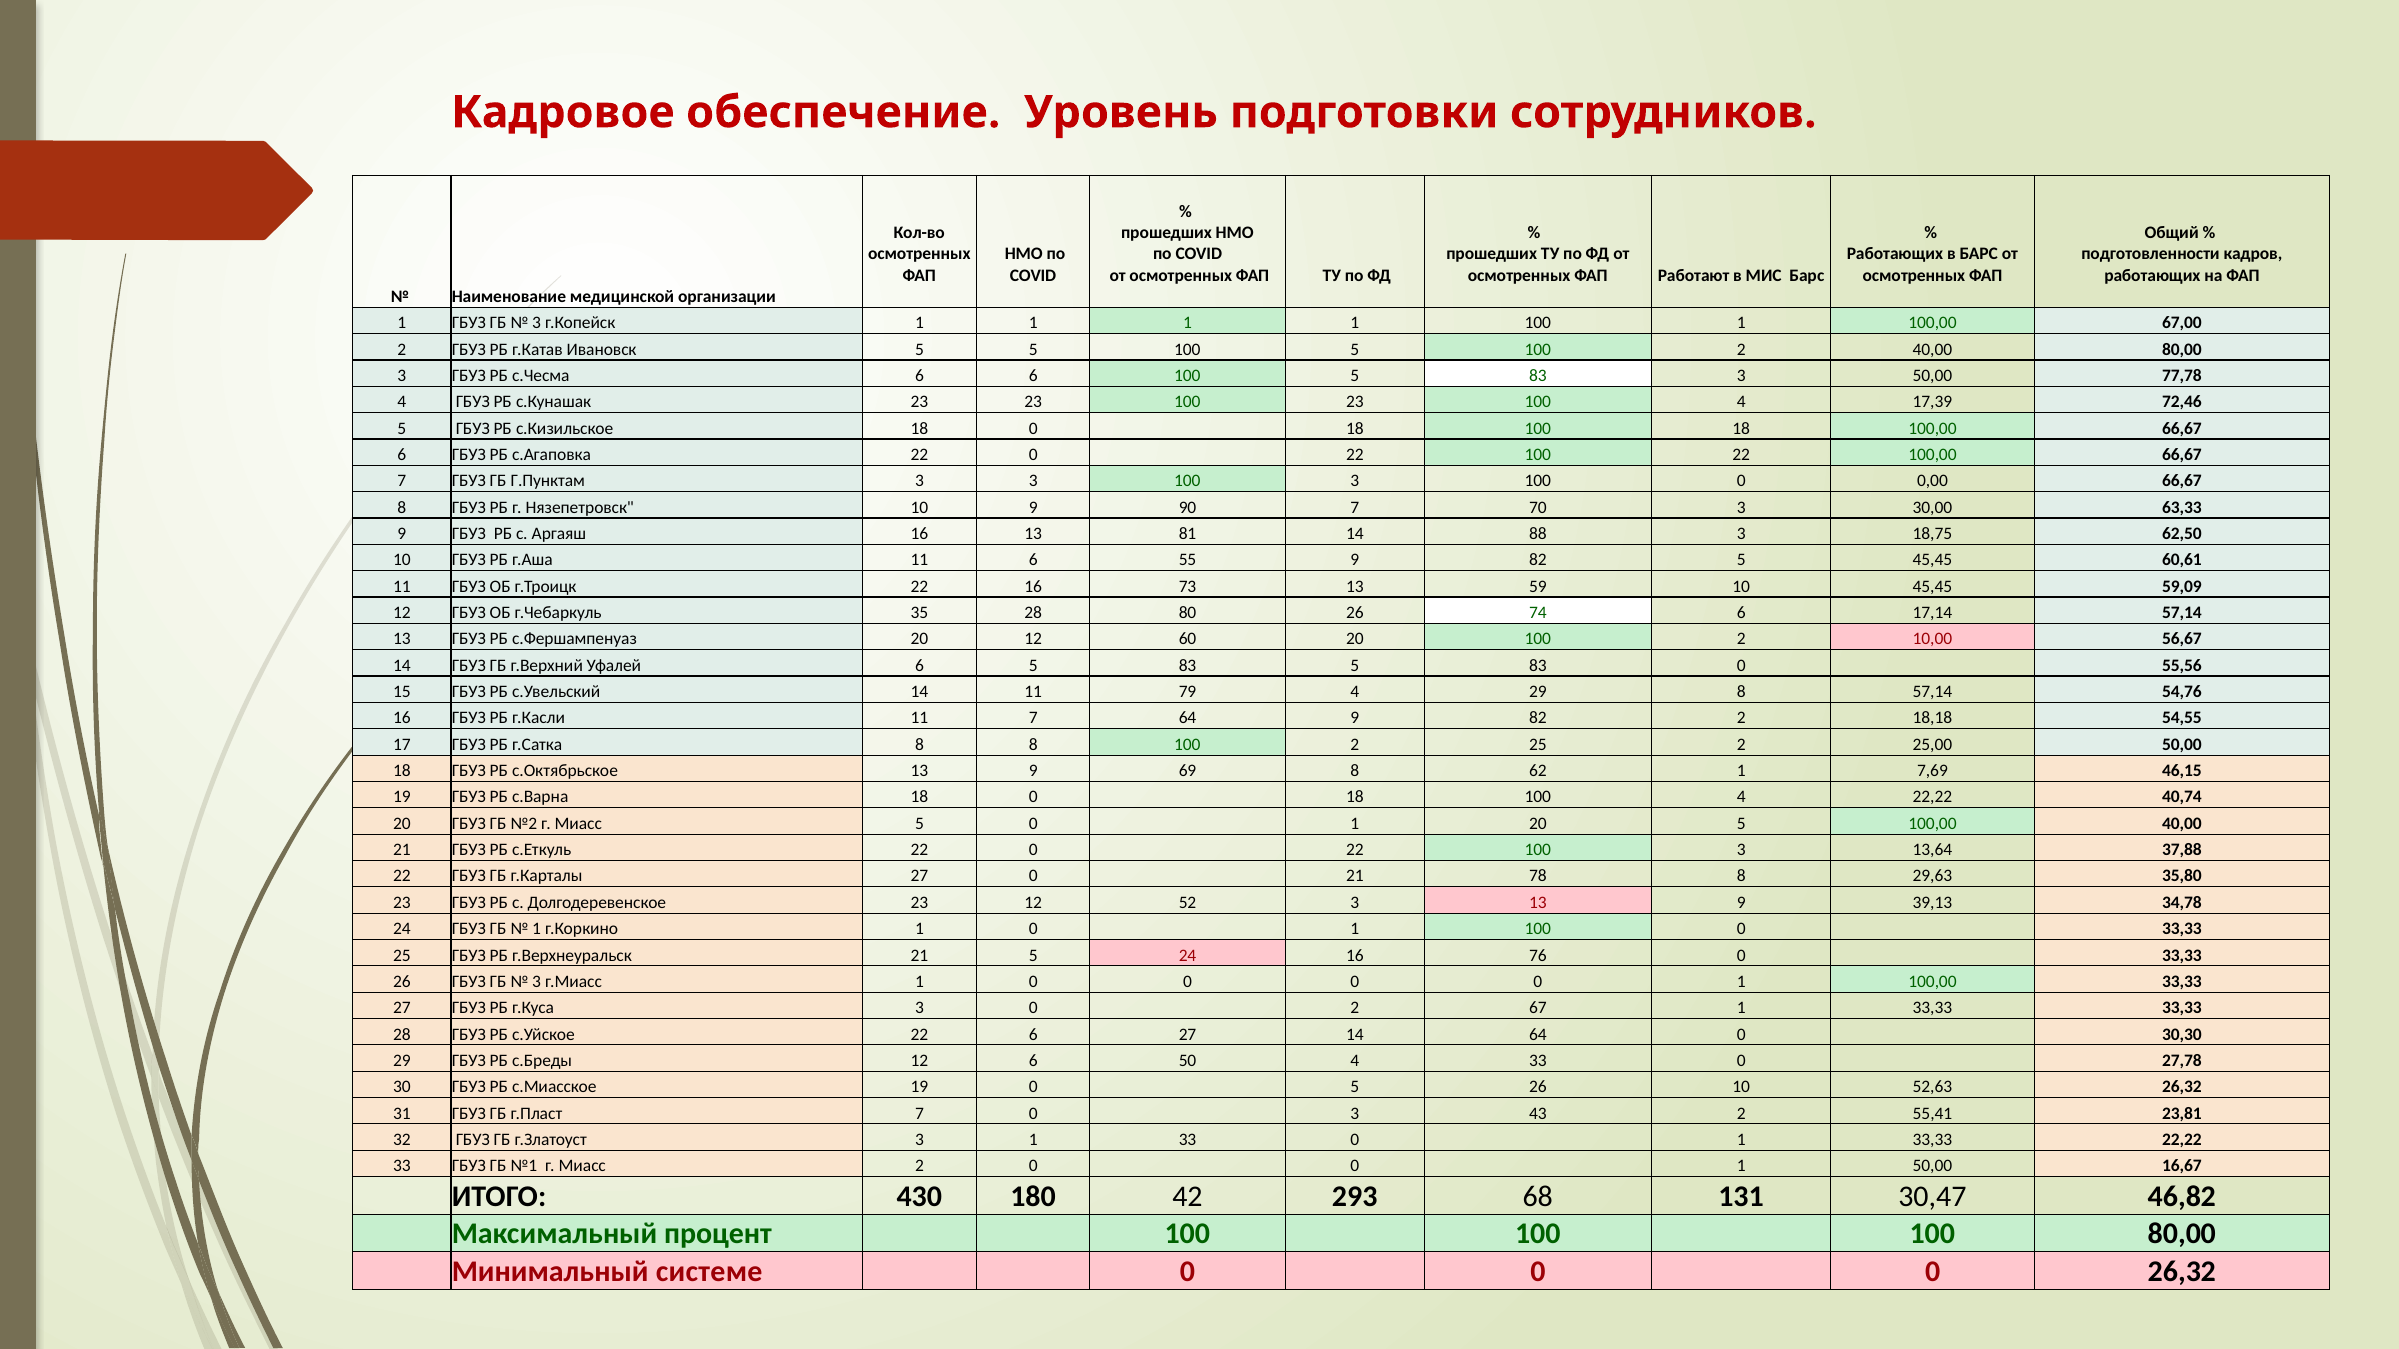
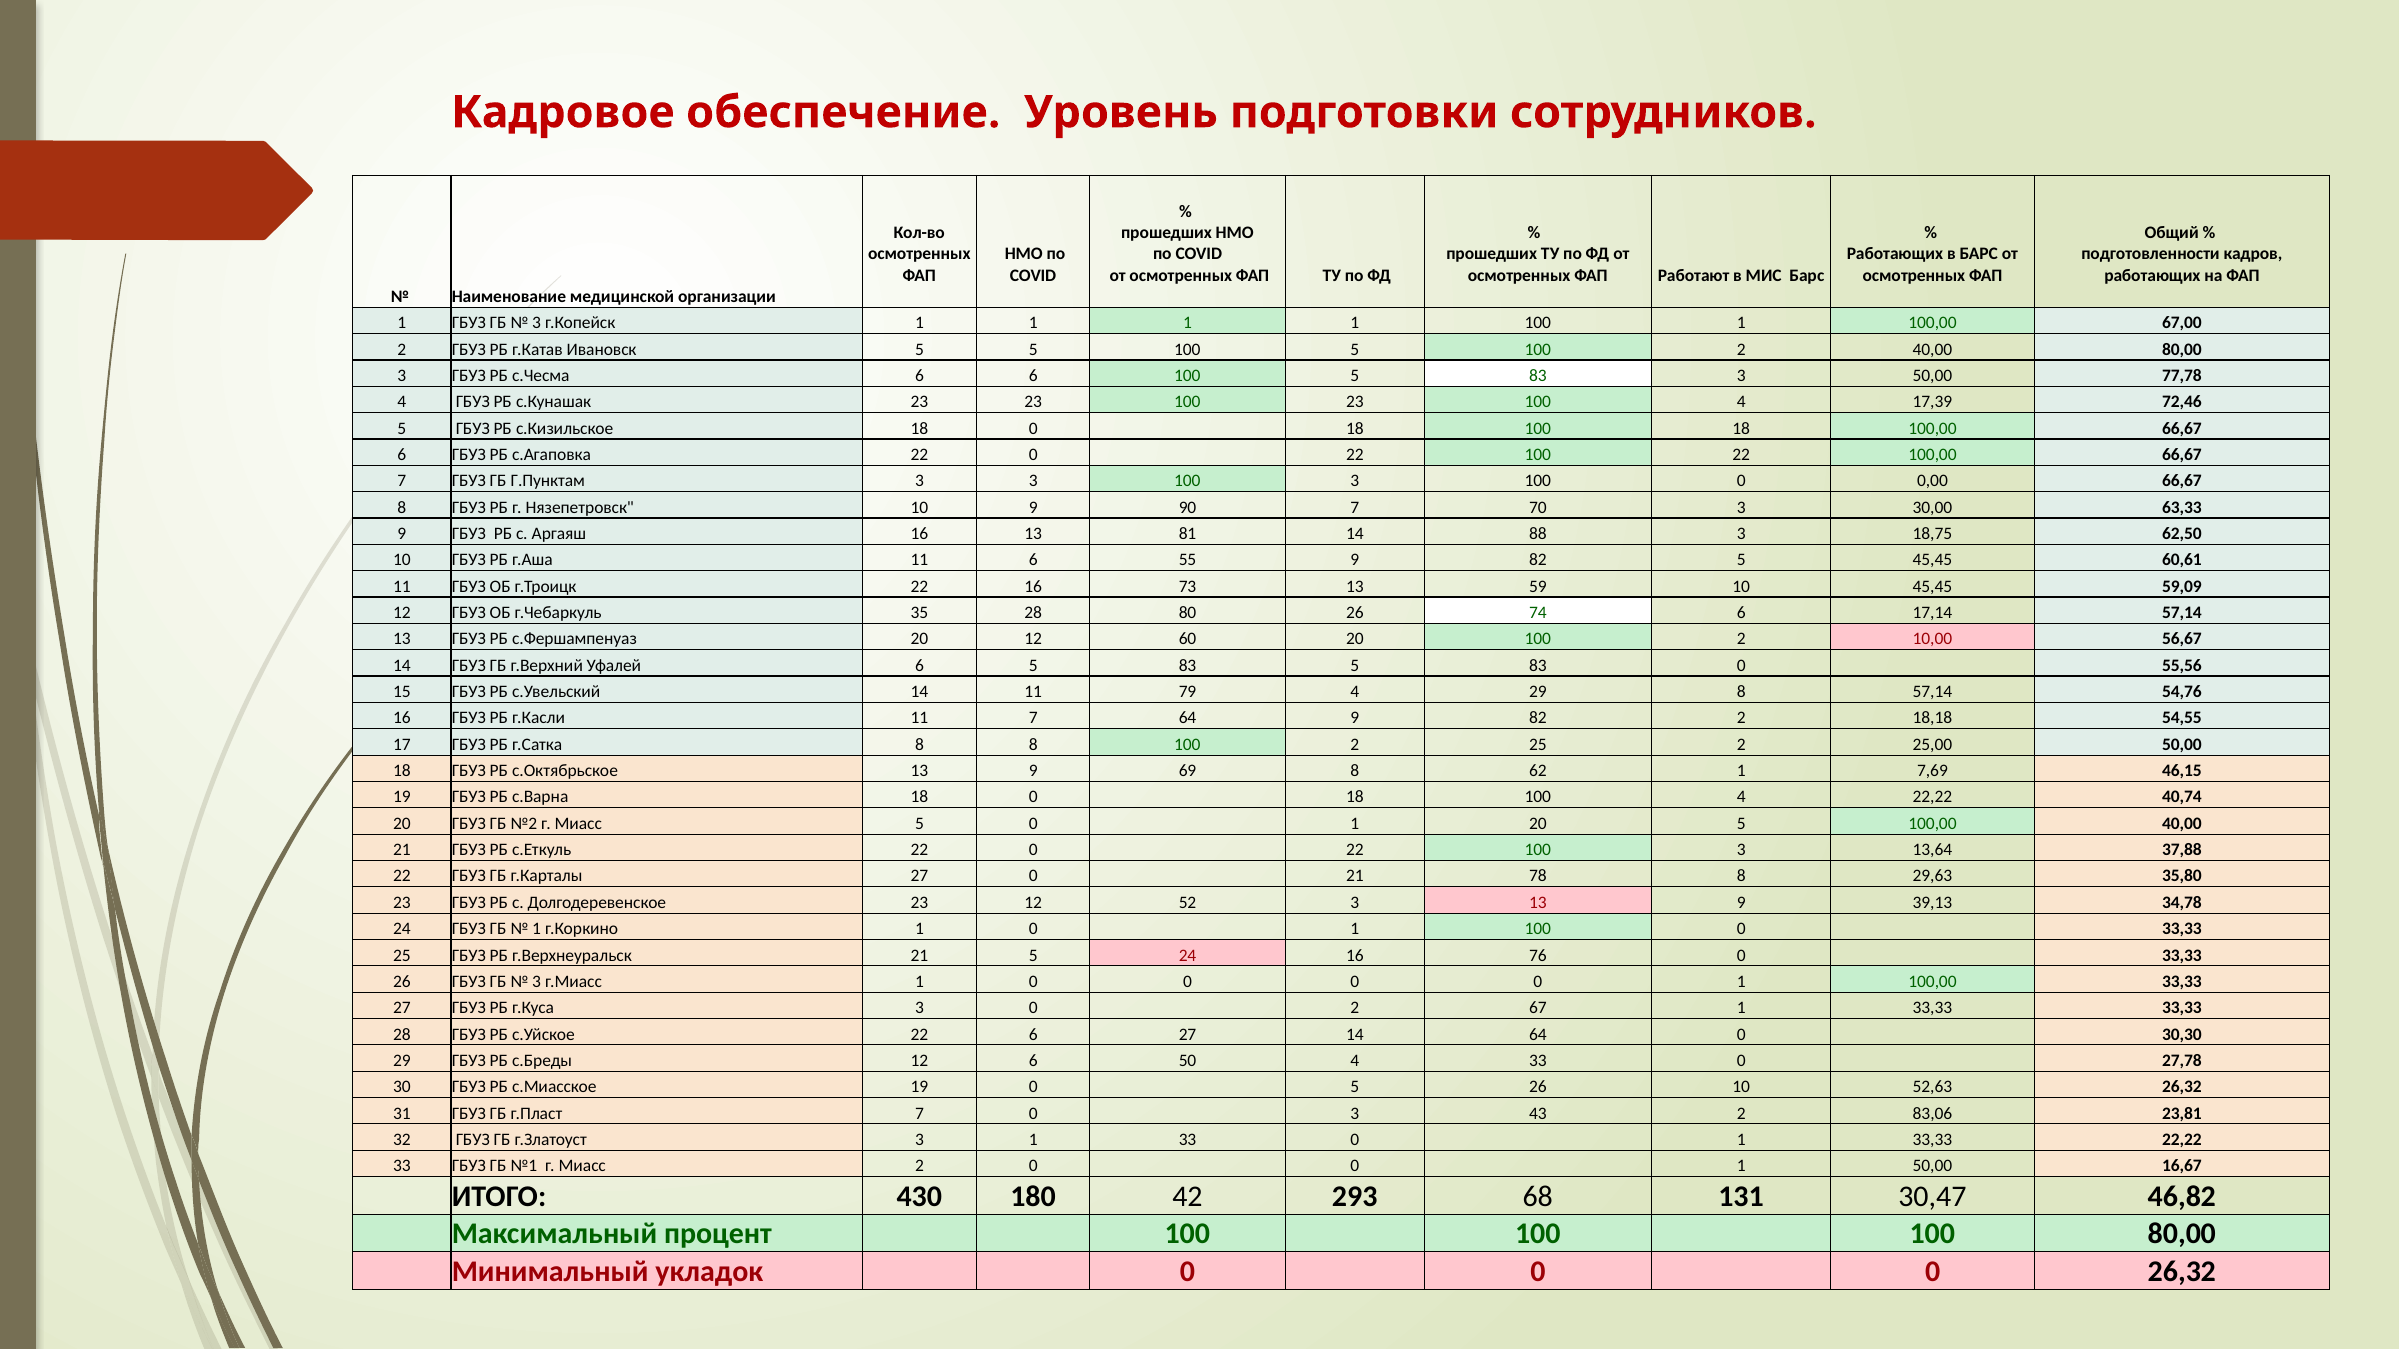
55,41: 55,41 -> 83,06
системе: системе -> укладок
